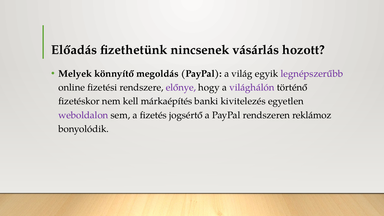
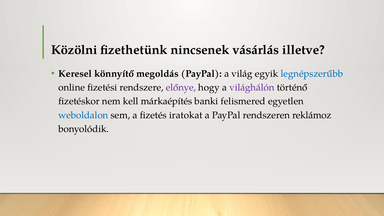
Előadás: Előadás -> Közölni
hozott: hozott -> illetve
Melyek: Melyek -> Keresel
legnépszerűbb colour: purple -> blue
kivitelezés: kivitelezés -> felismered
weboldalon colour: purple -> blue
jogsértő: jogsértő -> iratokat
